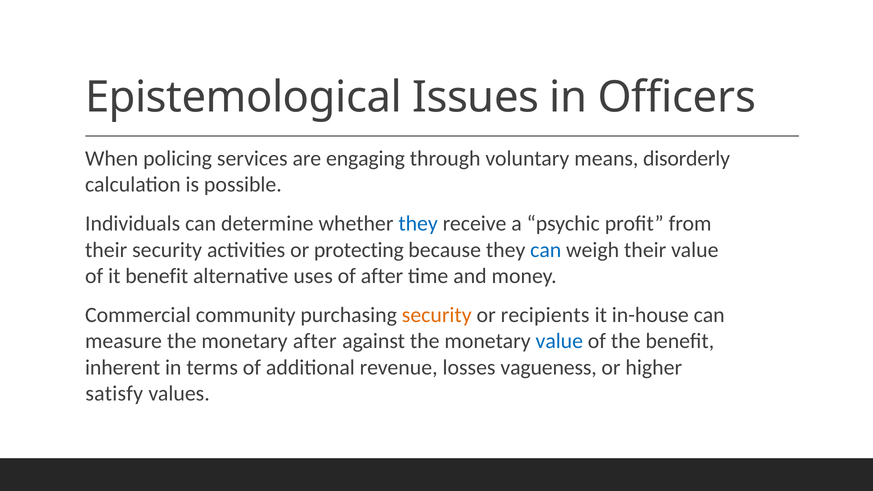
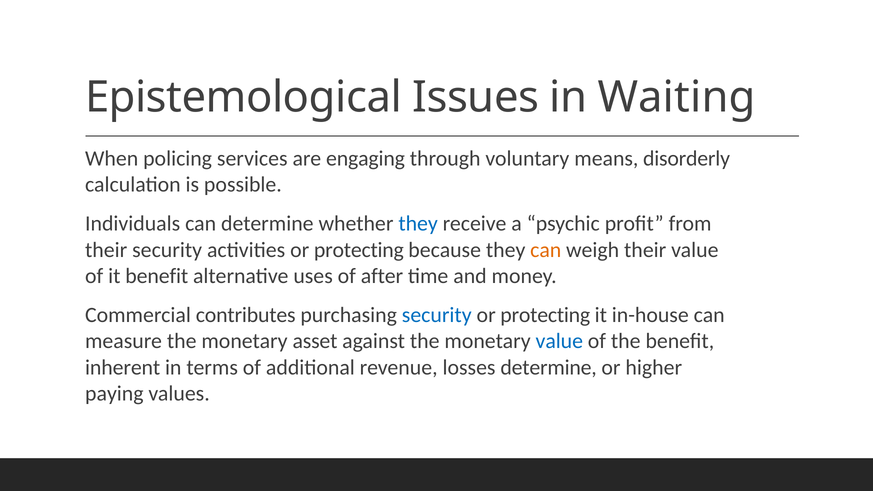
Officers: Officers -> Waiting
can at (546, 250) colour: blue -> orange
community: community -> contributes
security at (437, 315) colour: orange -> blue
recipients at (545, 315): recipients -> protecting
monetary after: after -> asset
losses vagueness: vagueness -> determine
satisfy: satisfy -> paying
